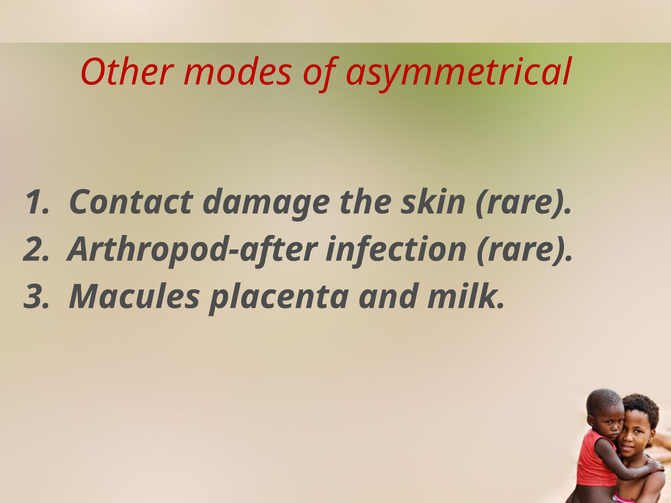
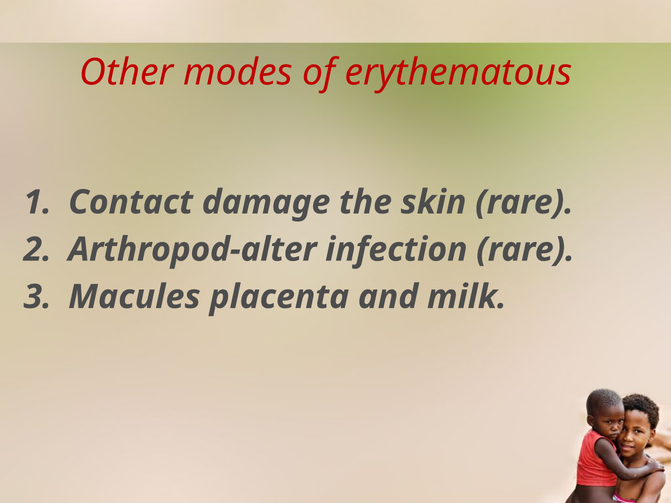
asymmetrical: asymmetrical -> erythematous
Arthropod-after: Arthropod-after -> Arthropod-alter
